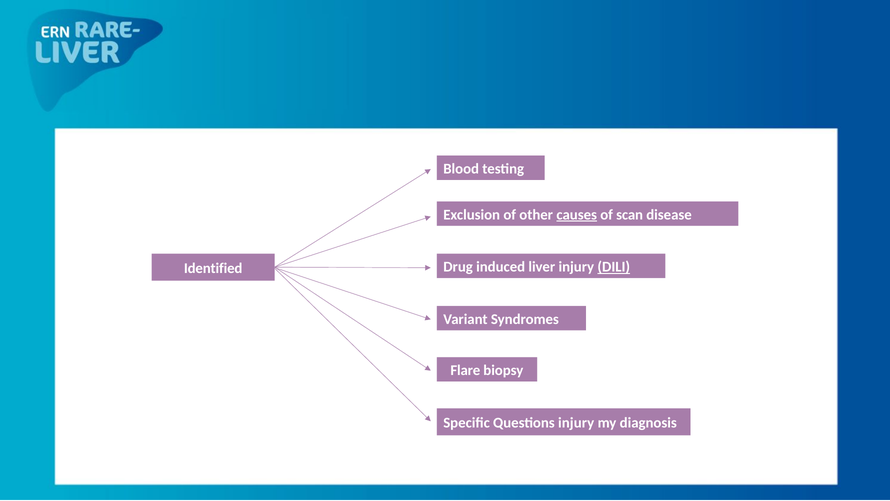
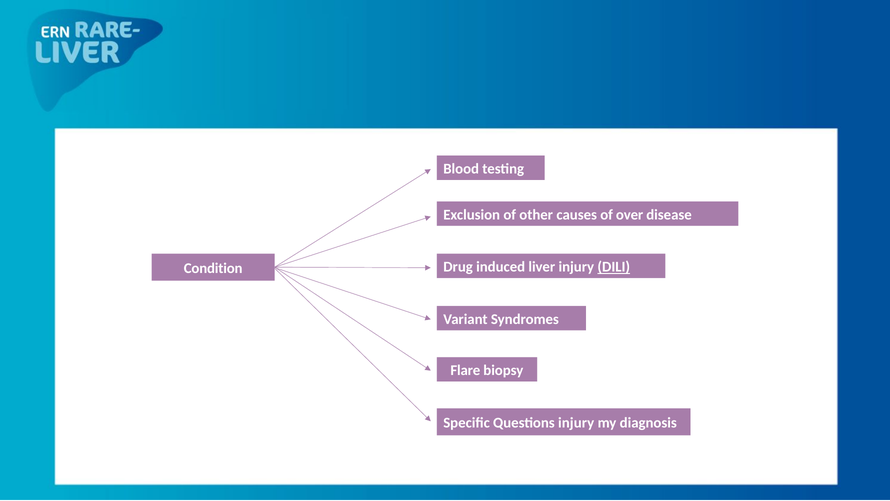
causes underline: present -> none
scan: scan -> over
Identified: Identified -> Condition
